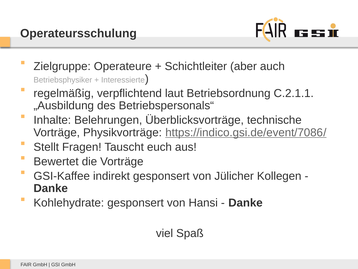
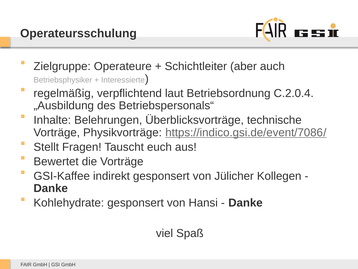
C.2.1.1: C.2.1.1 -> C.2.0.4
